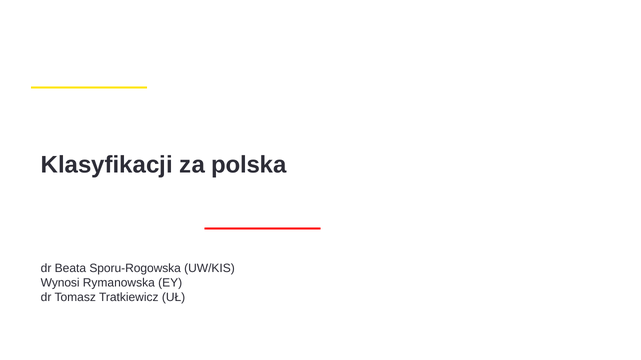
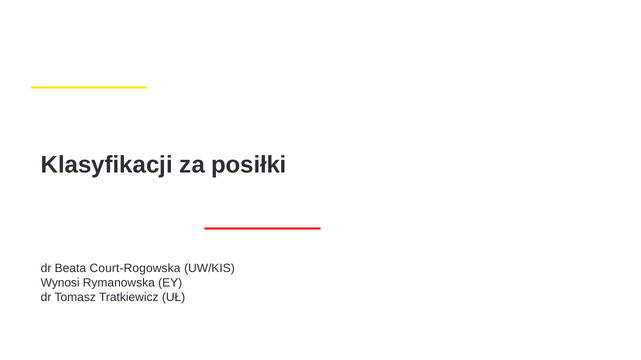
polska: polska -> posiłki
Sporu-Rogowska: Sporu-Rogowska -> Court-Rogowska
